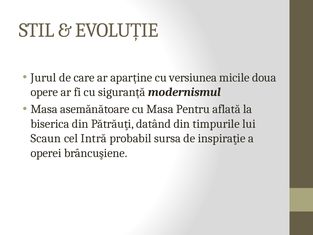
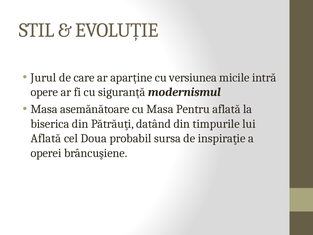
doua: doua -> intră
Scaun at (46, 138): Scaun -> Aflată
Intră: Intră -> Doua
